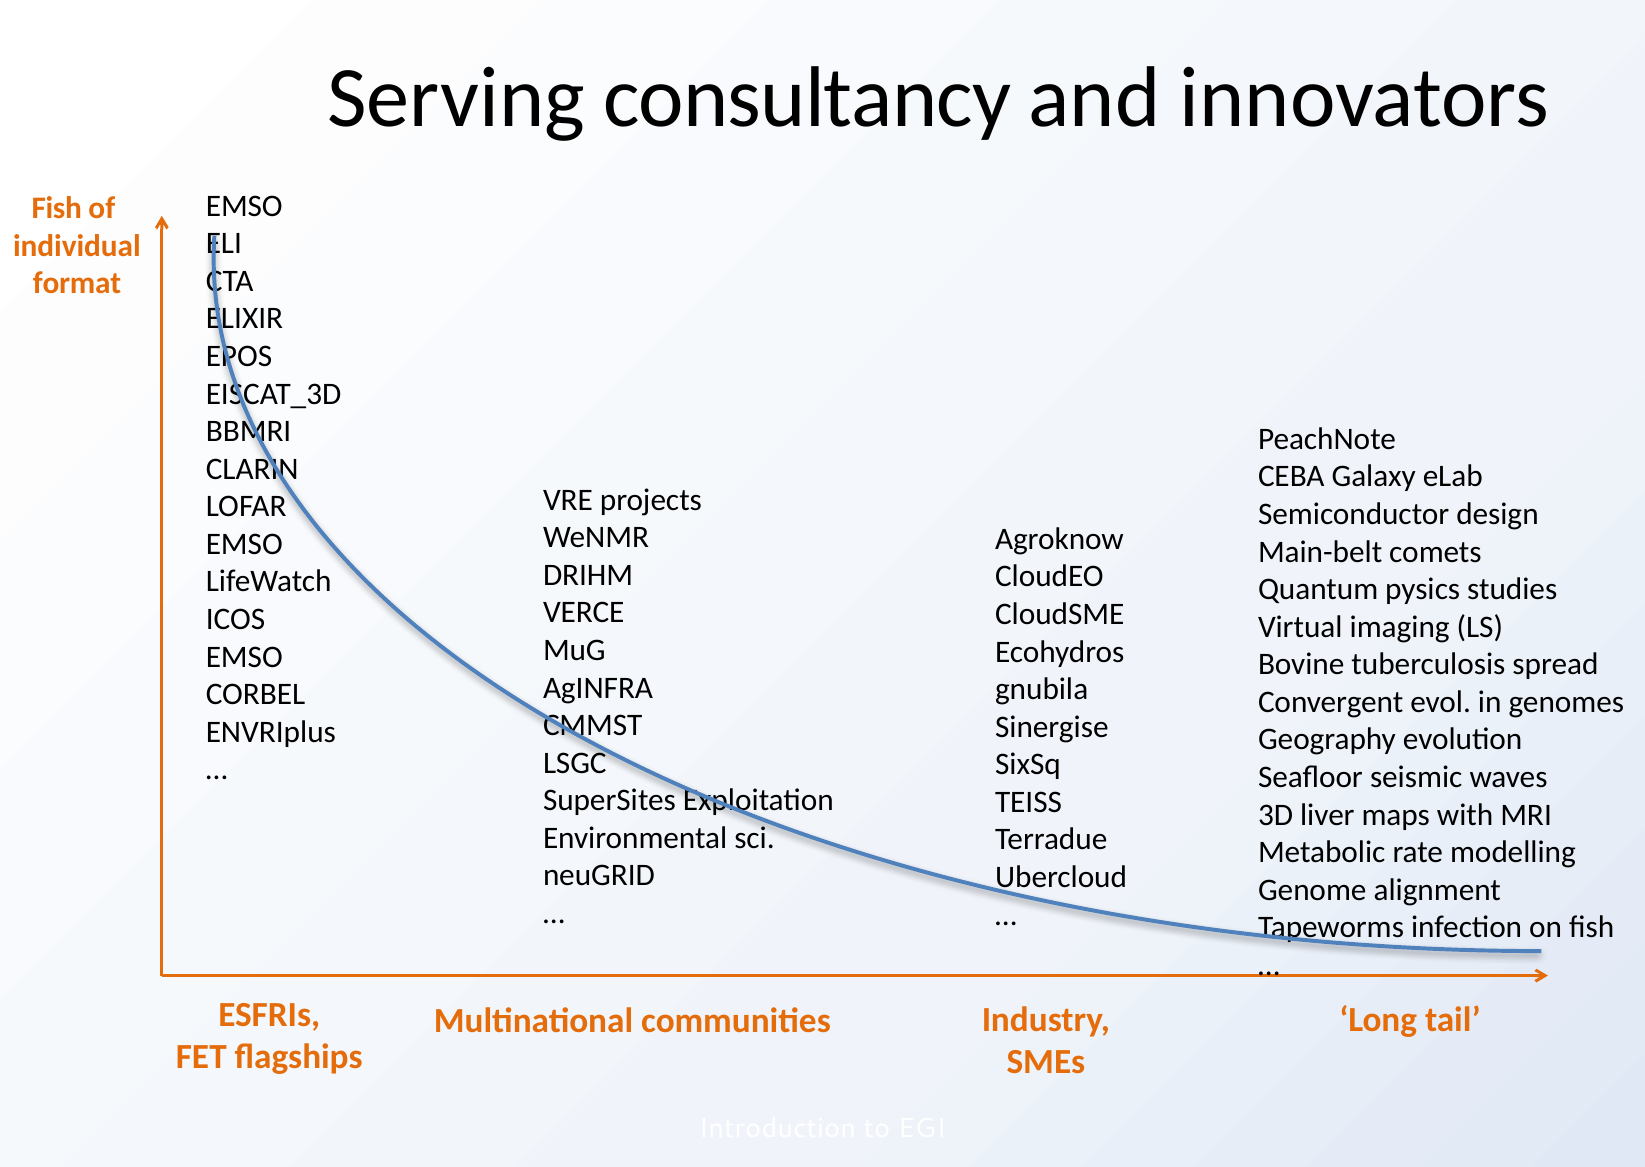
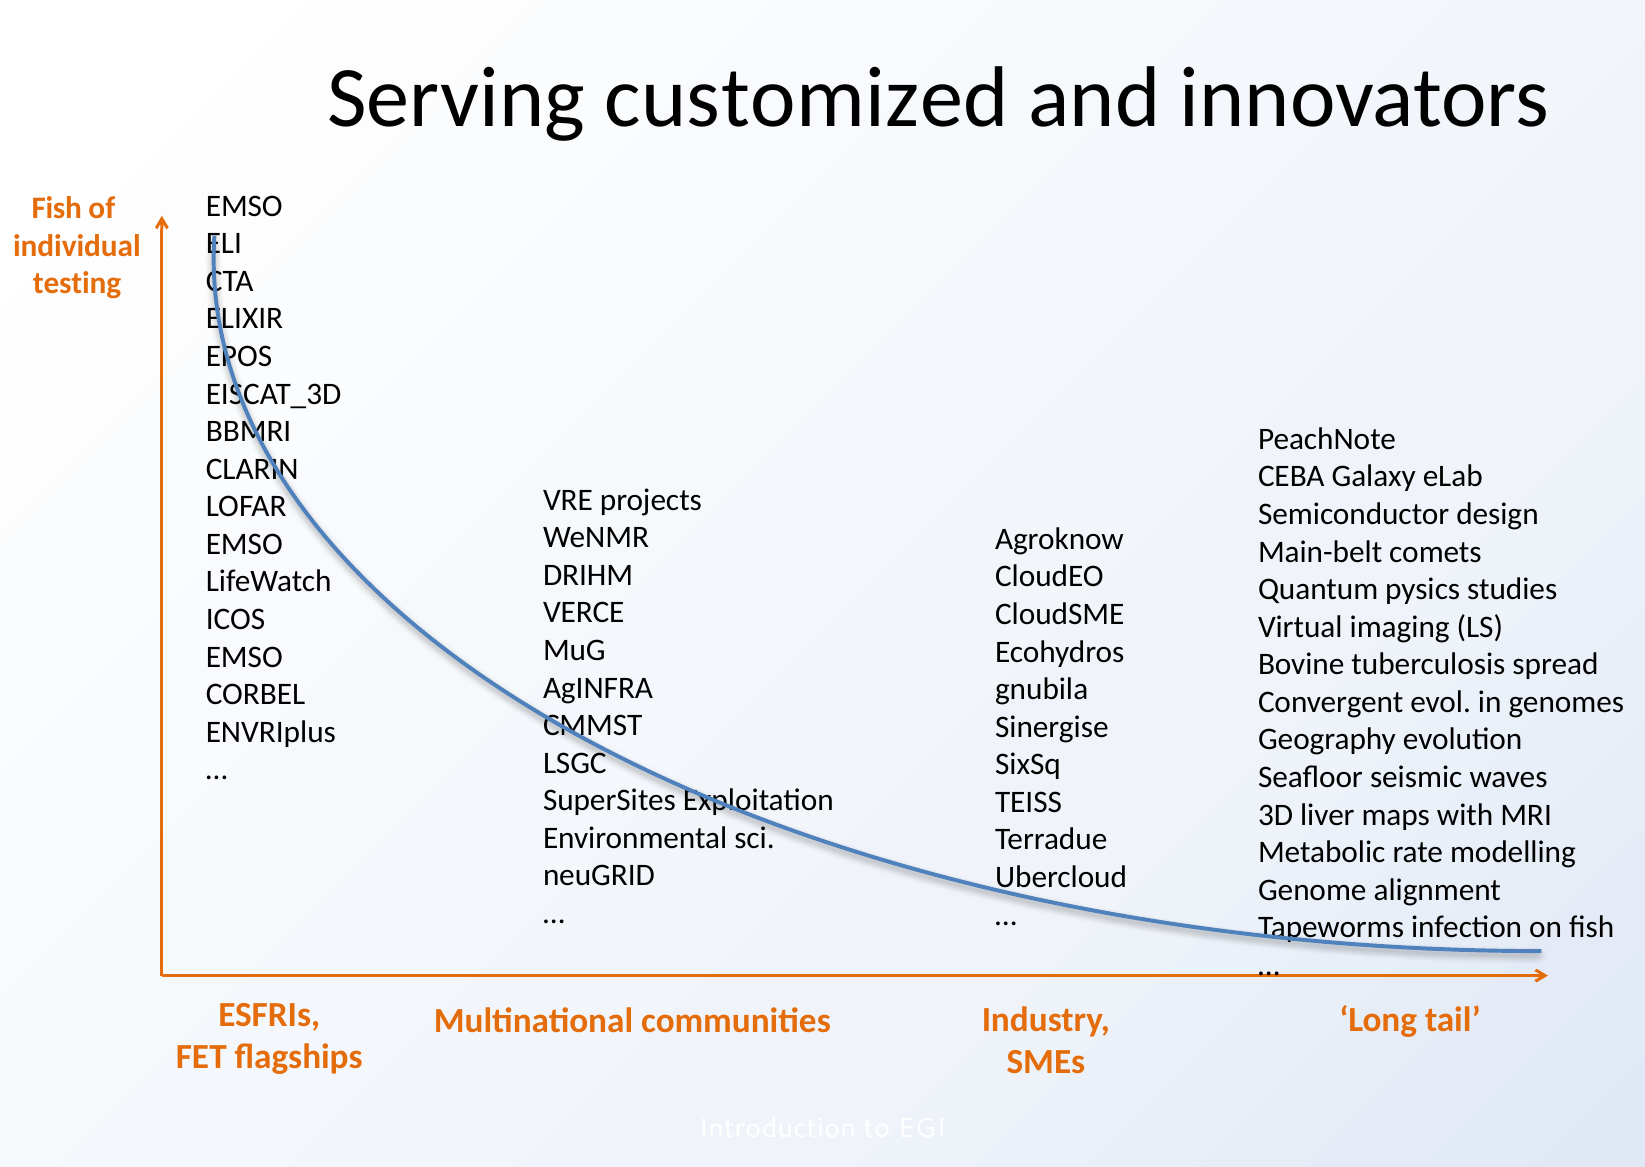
consultancy: consultancy -> customized
format: format -> testing
